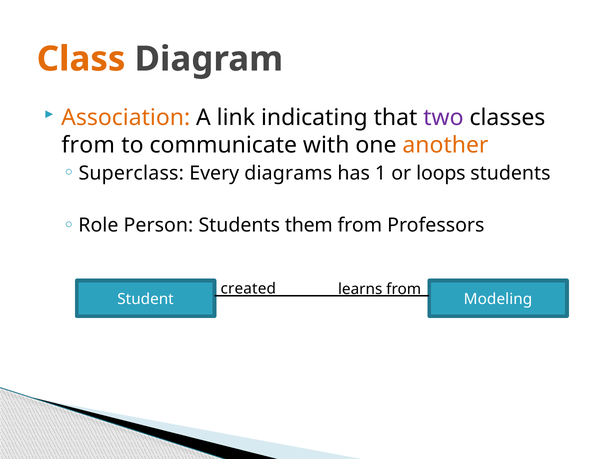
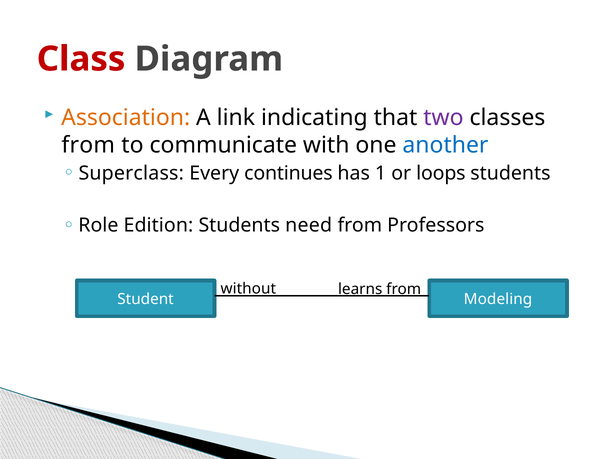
Class colour: orange -> red
another colour: orange -> blue
diagrams: diagrams -> continues
Person: Person -> Edition
them: them -> need
created: created -> without
